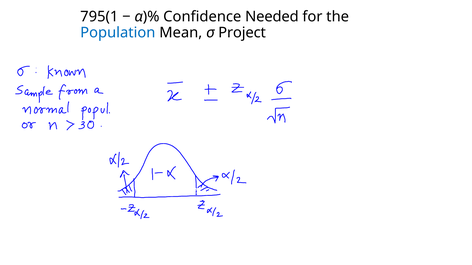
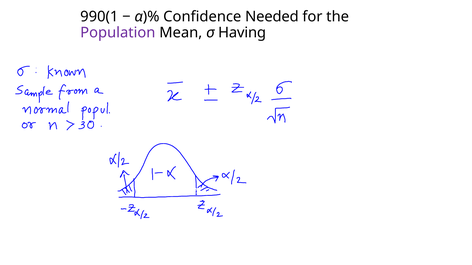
795(1: 795(1 -> 990(1
Population colour: blue -> purple
Project: Project -> Having
